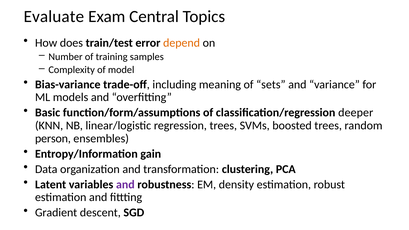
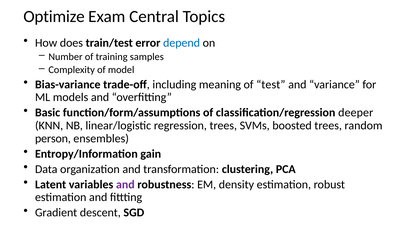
Evaluate: Evaluate -> Optimize
depend colour: orange -> blue
sets: sets -> test
